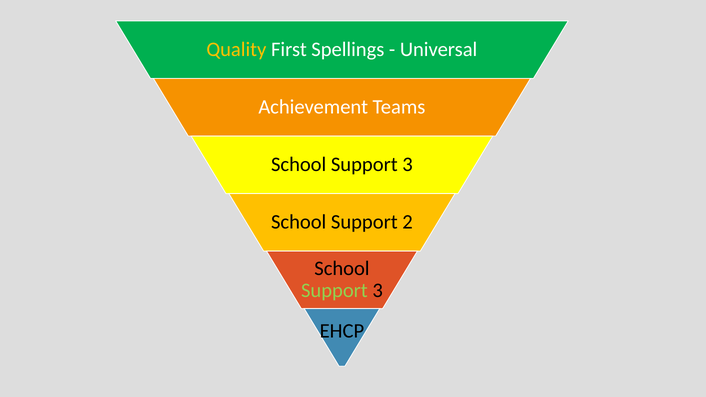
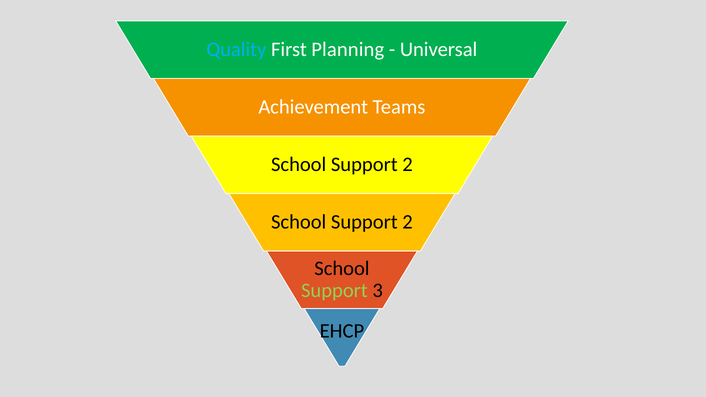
Quality colour: yellow -> light blue
Spellings: Spellings -> Planning
3 at (408, 165): 3 -> 2
